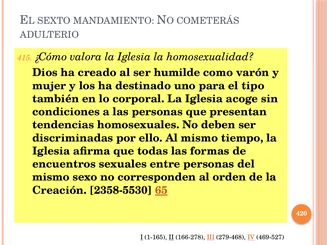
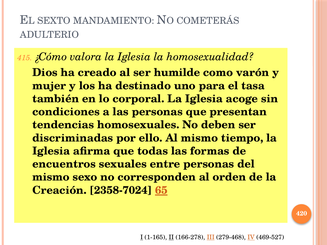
tipo: tipo -> tasa
2358-5530: 2358-5530 -> 2358-7024
